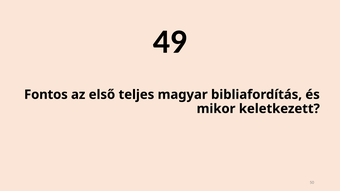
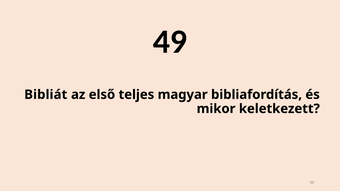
Fontos: Fontos -> Bibliát
